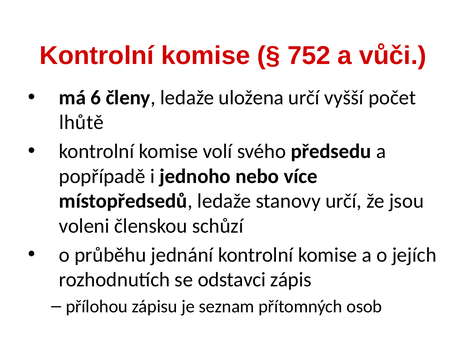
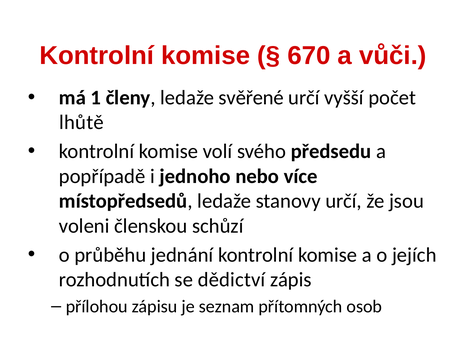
752: 752 -> 670
6: 6 -> 1
uložena: uložena -> svěřené
odstavci: odstavci -> dědictví
